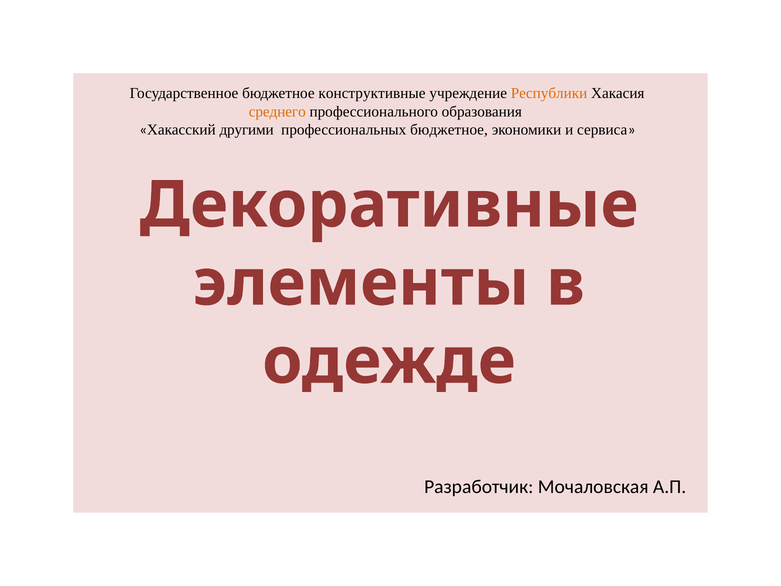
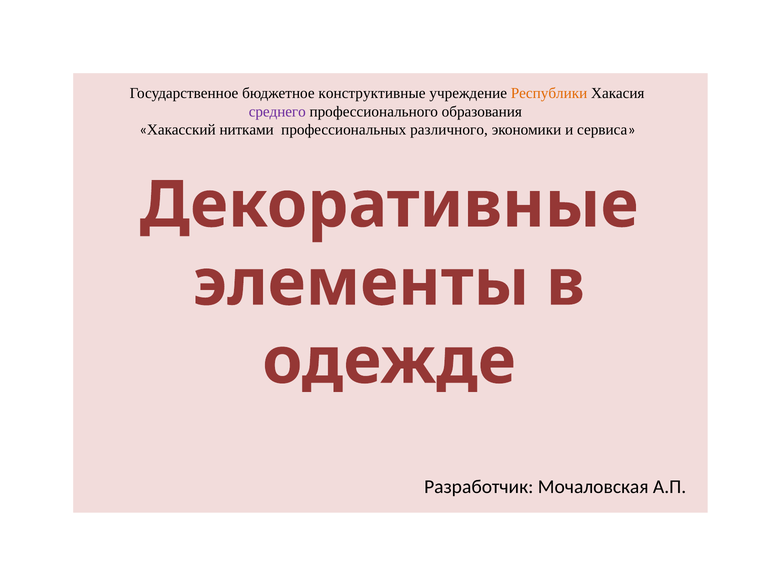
среднего colour: orange -> purple
другими: другими -> нитками
профессиональных бюджетное: бюджетное -> различного
